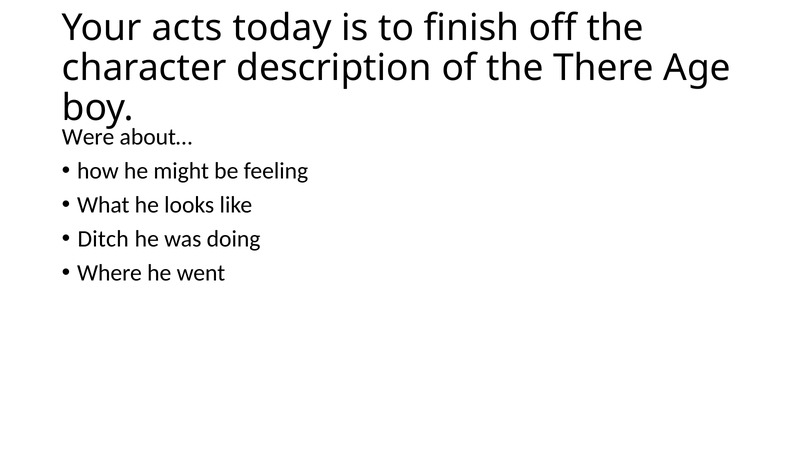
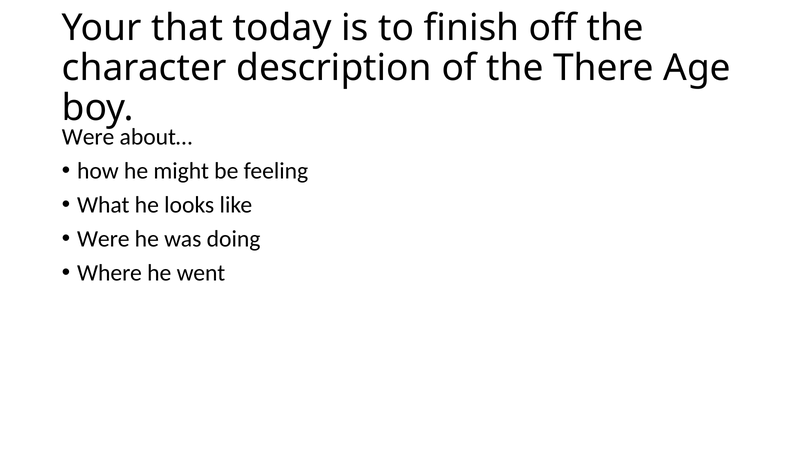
acts: acts -> that
Ditch at (103, 239): Ditch -> Were
